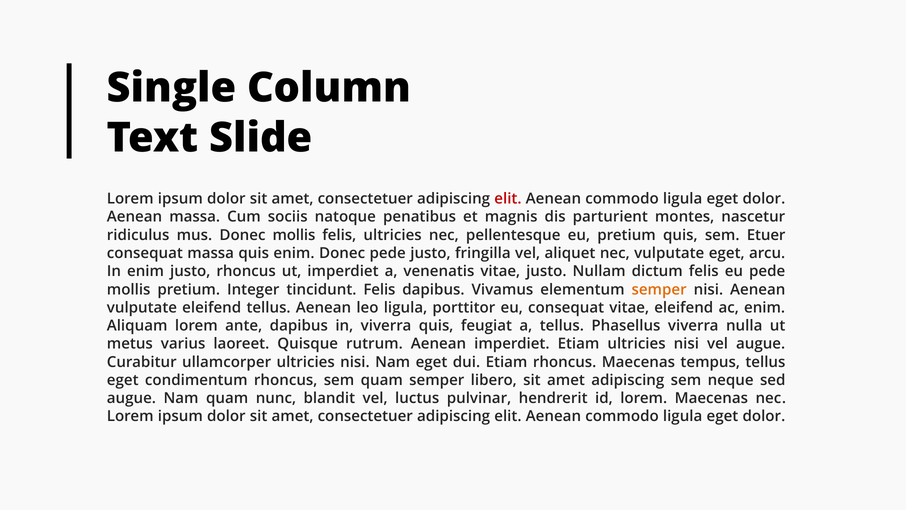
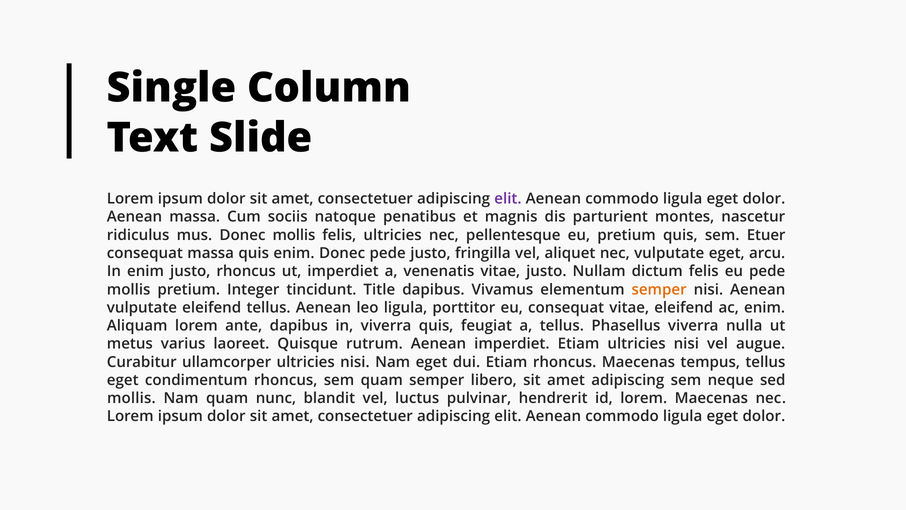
elit at (508, 199) colour: red -> purple
tincidunt Felis: Felis -> Title
augue at (131, 398): augue -> mollis
